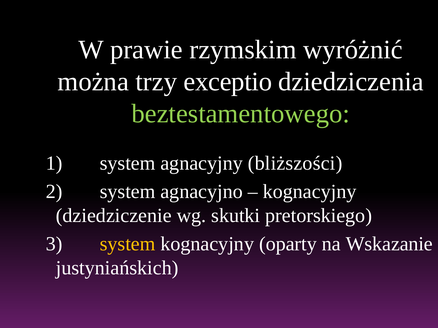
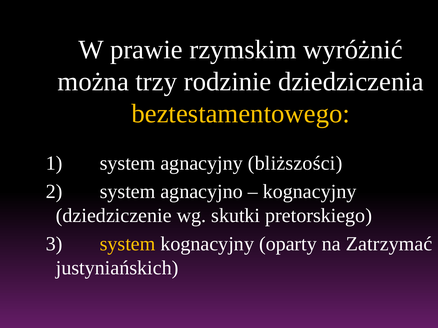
exceptio: exceptio -> rodzinie
beztestamentowego colour: light green -> yellow
Wskazanie: Wskazanie -> Zatrzymać
